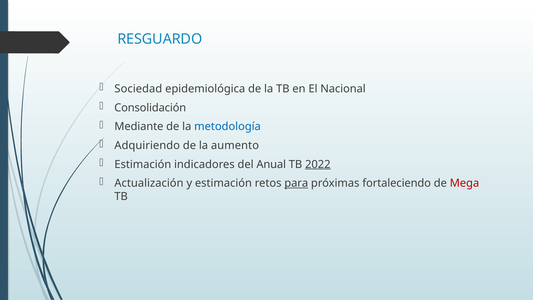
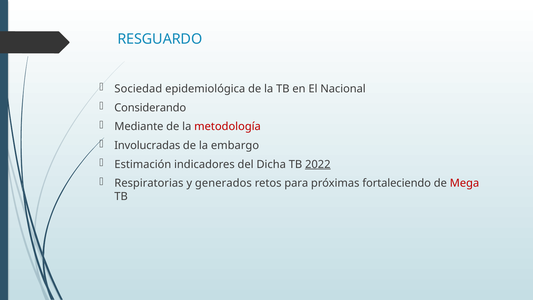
Consolidación: Consolidación -> Considerando
metodología colour: blue -> red
Adquiriendo: Adquiriendo -> Involucradas
aumento: aumento -> embargo
Anual: Anual -> Dicha
Actualización: Actualización -> Respiratorias
y estimación: estimación -> generados
para underline: present -> none
